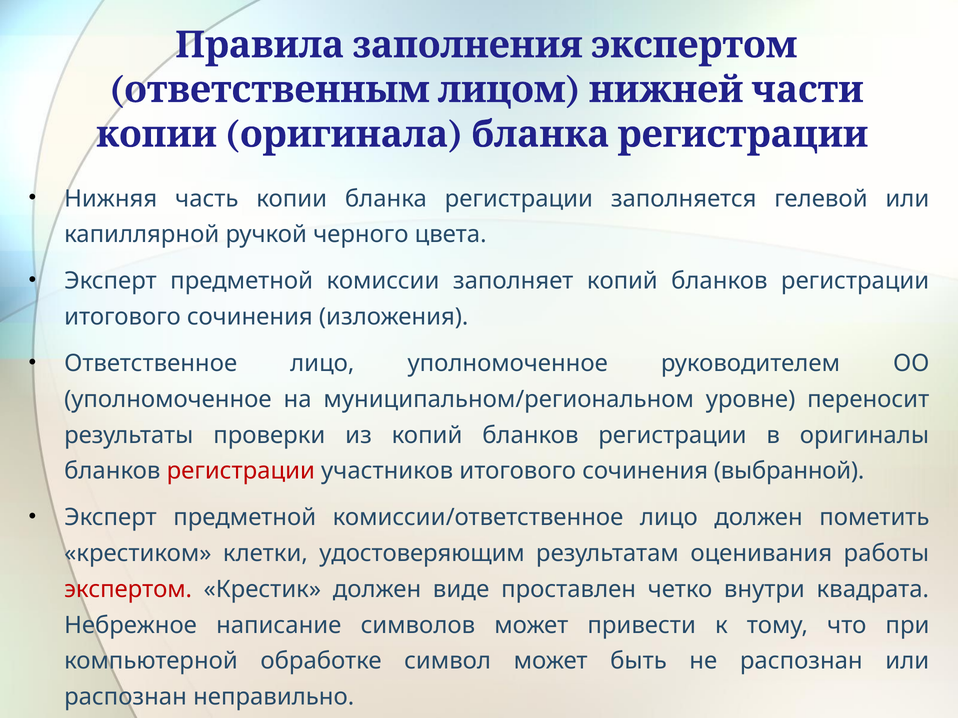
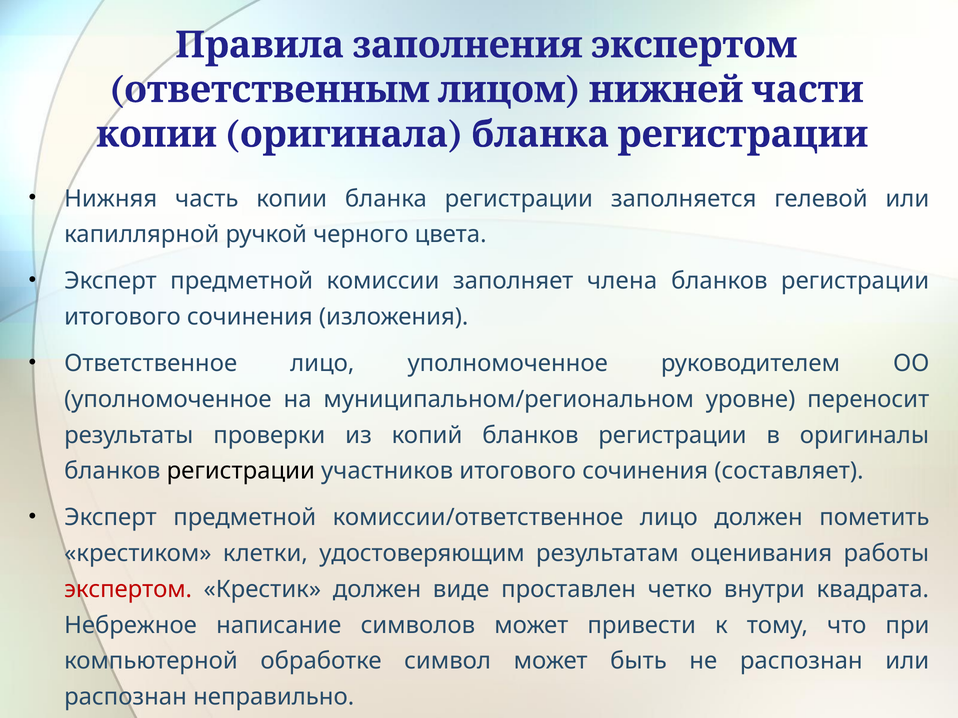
заполняет копий: копий -> члена
регистрации at (241, 471) colour: red -> black
выбранной: выбранной -> составляет
